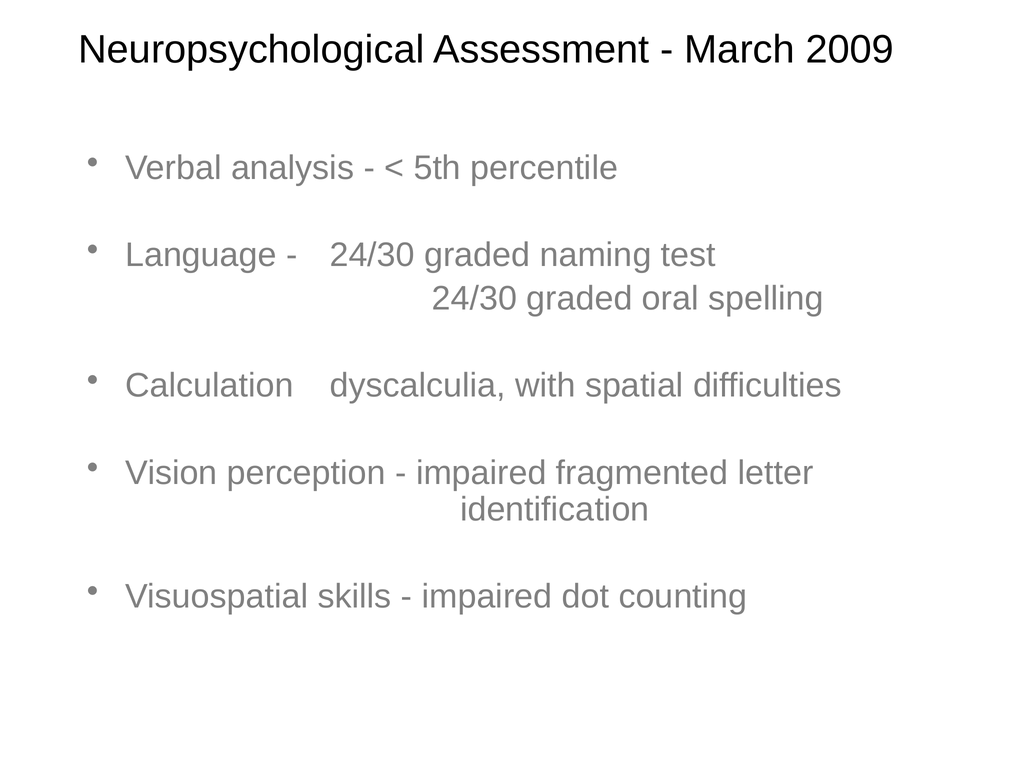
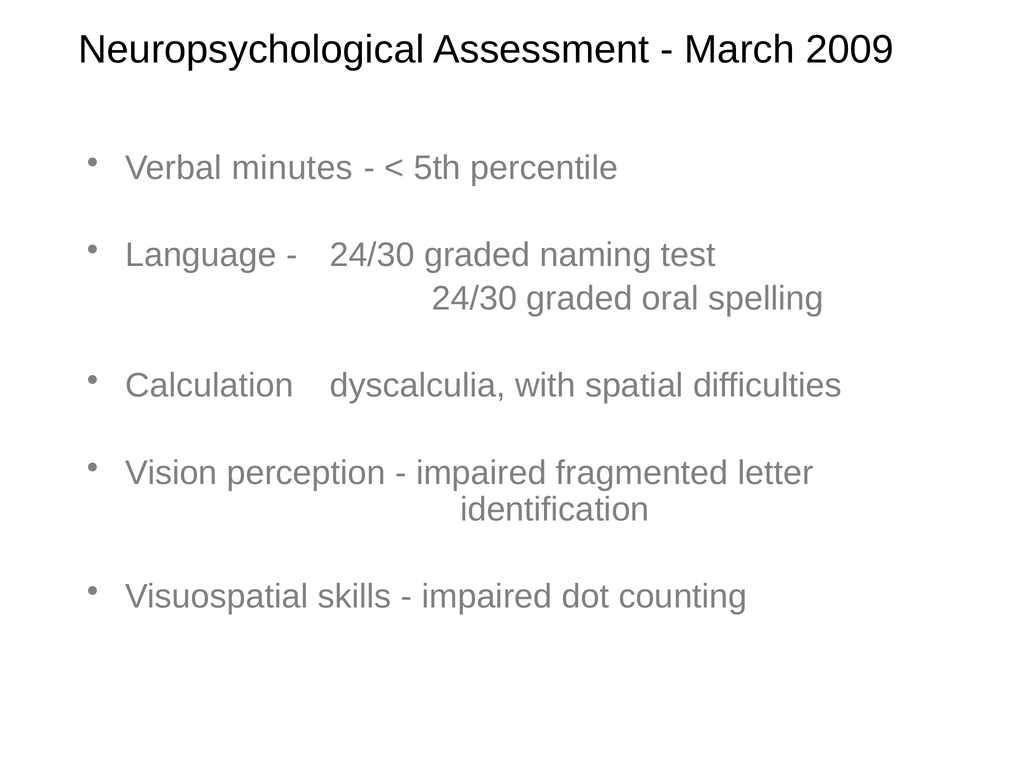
analysis: analysis -> minutes
